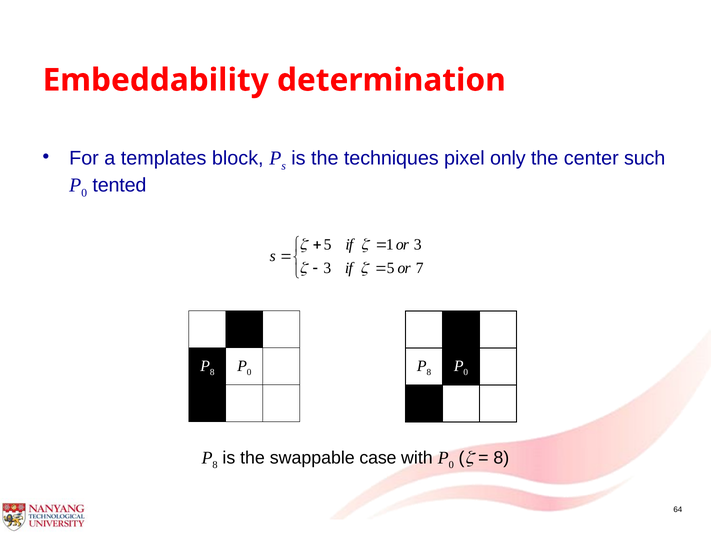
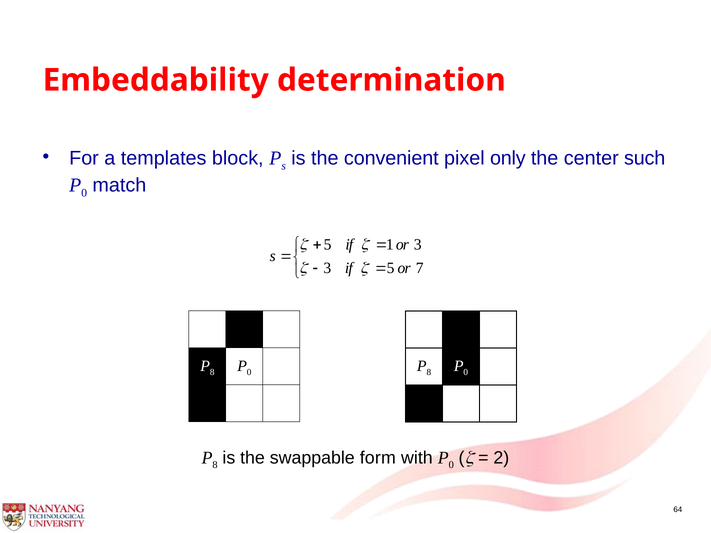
techniques: techniques -> convenient
tented: tented -> match
case: case -> form
8 at (501, 458): 8 -> 2
